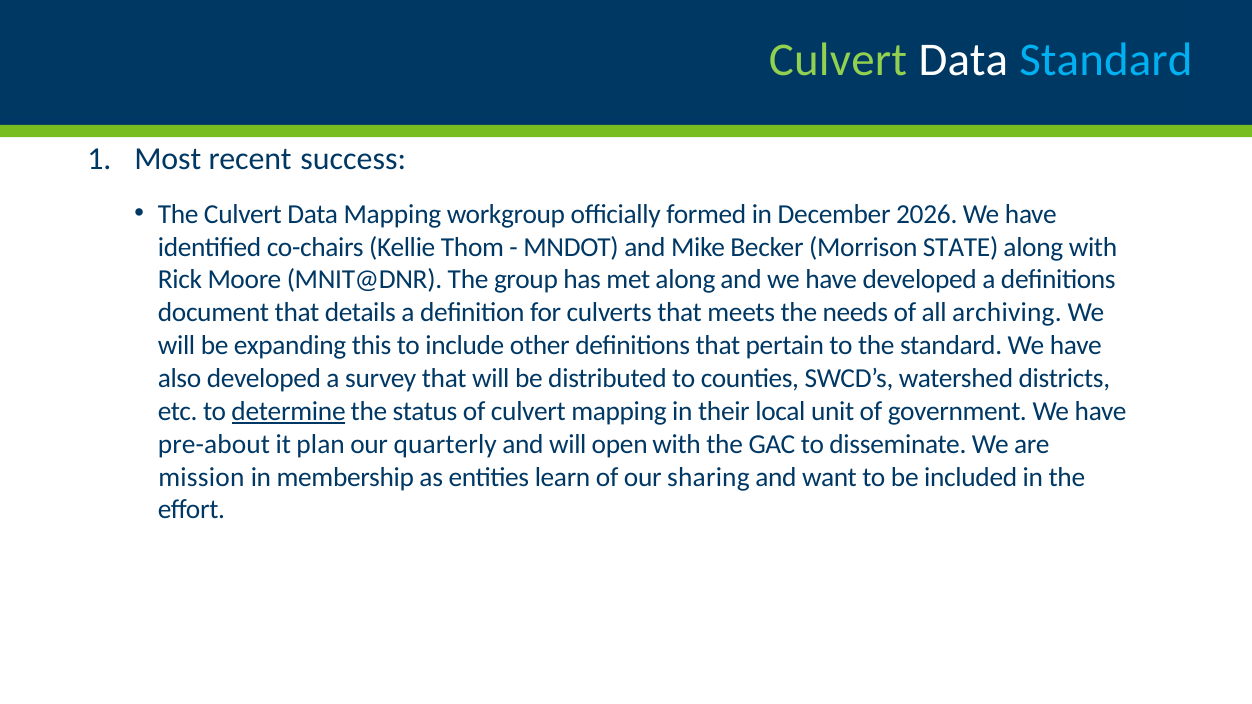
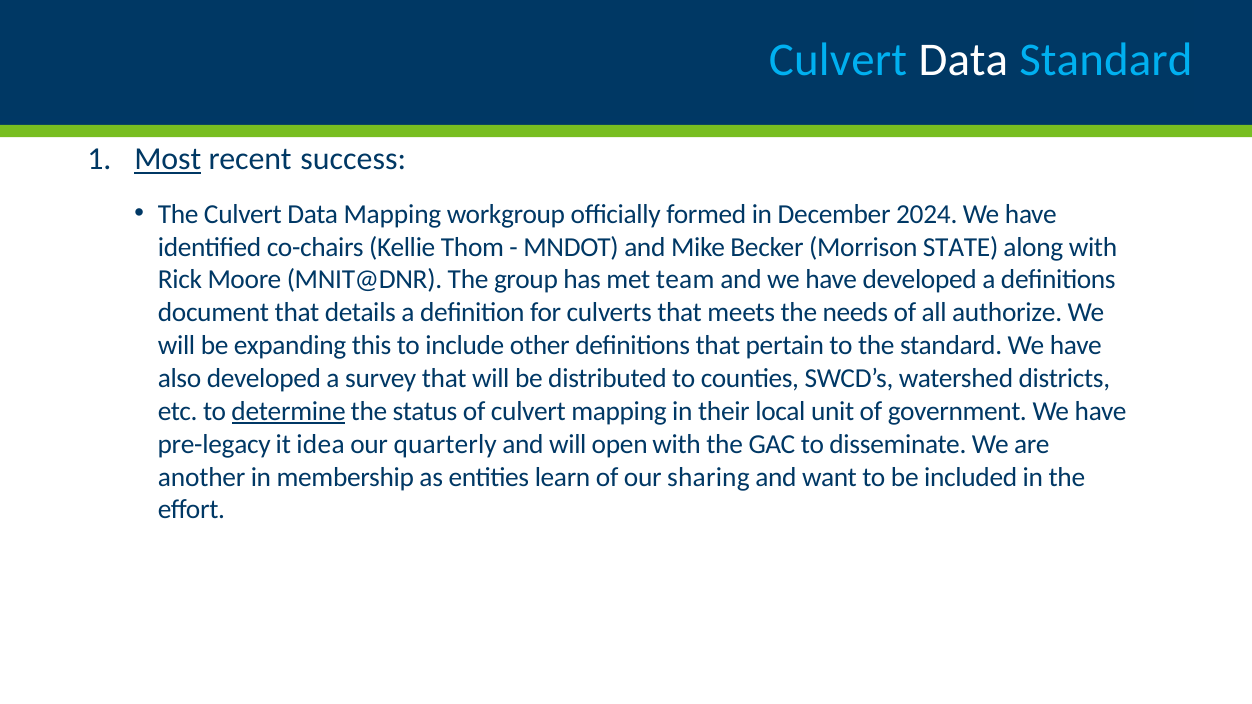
Culvert at (838, 60) colour: light green -> light blue
Most underline: none -> present
2026: 2026 -> 2024
met along: along -> team
archiving: archiving -> authorize
pre-about: pre-about -> pre-legacy
plan: plan -> idea
mission: mission -> another
